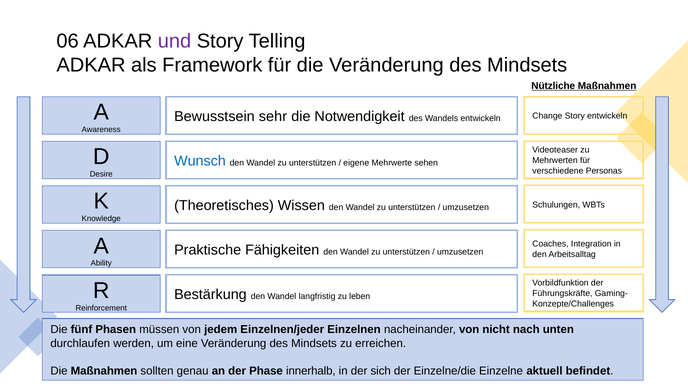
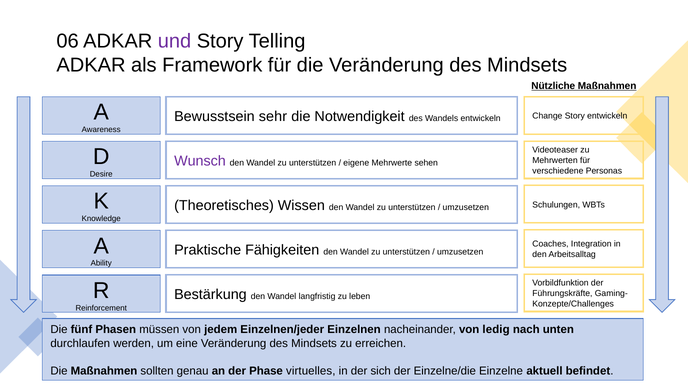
Wunsch colour: blue -> purple
nicht: nicht -> ledig
innerhalb: innerhalb -> virtuelles
